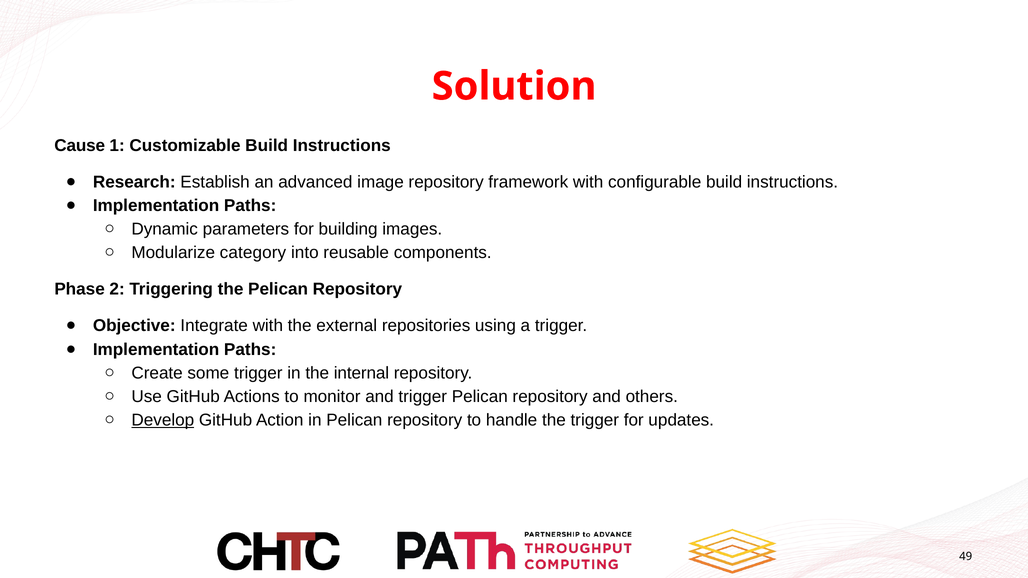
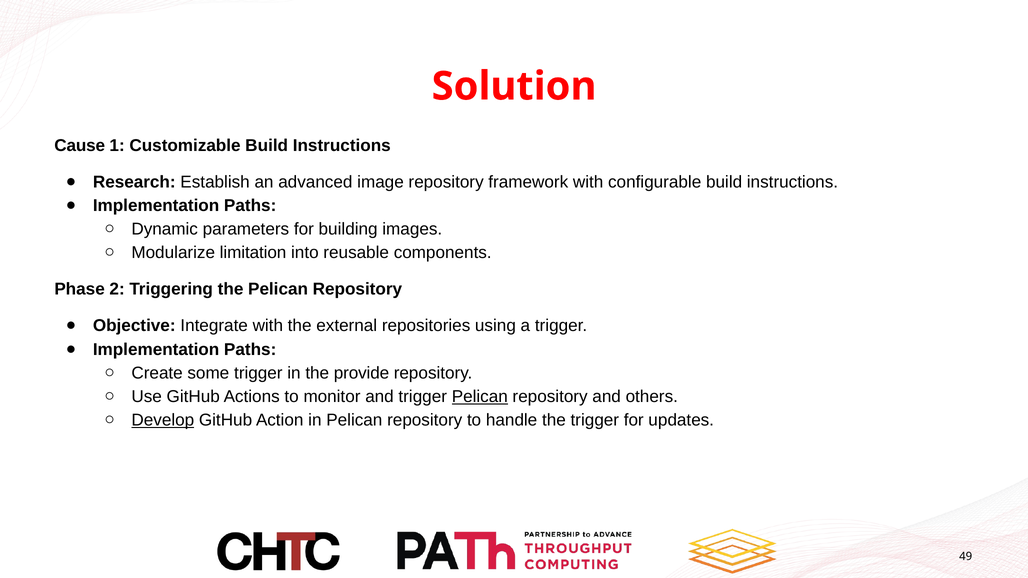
category: category -> limitation
internal: internal -> provide
Pelican at (480, 397) underline: none -> present
